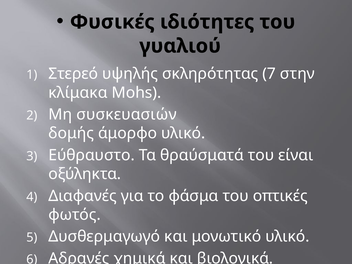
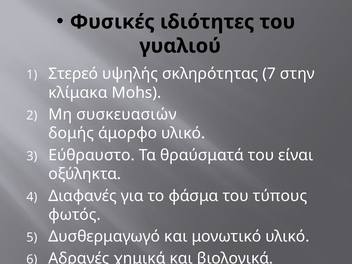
οπτικές: οπτικές -> τύπους
